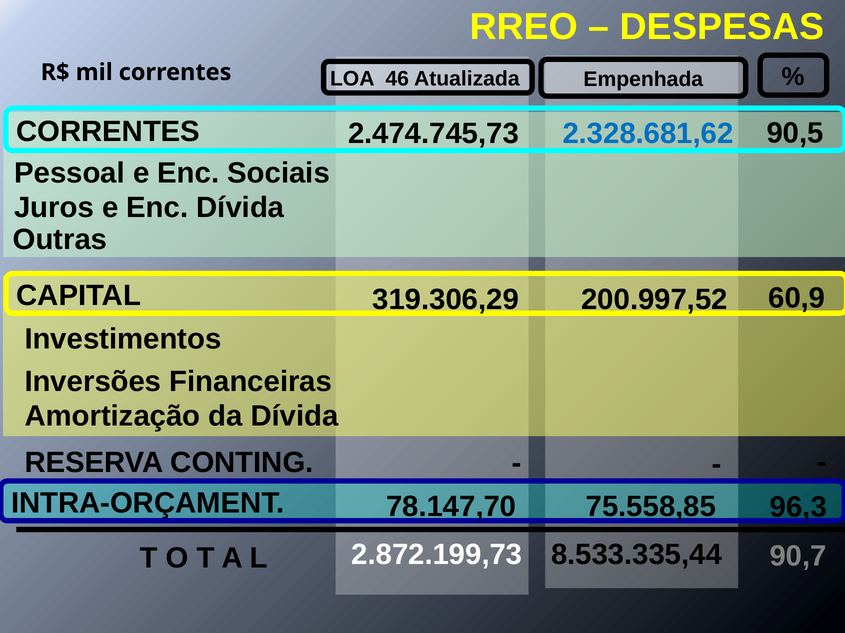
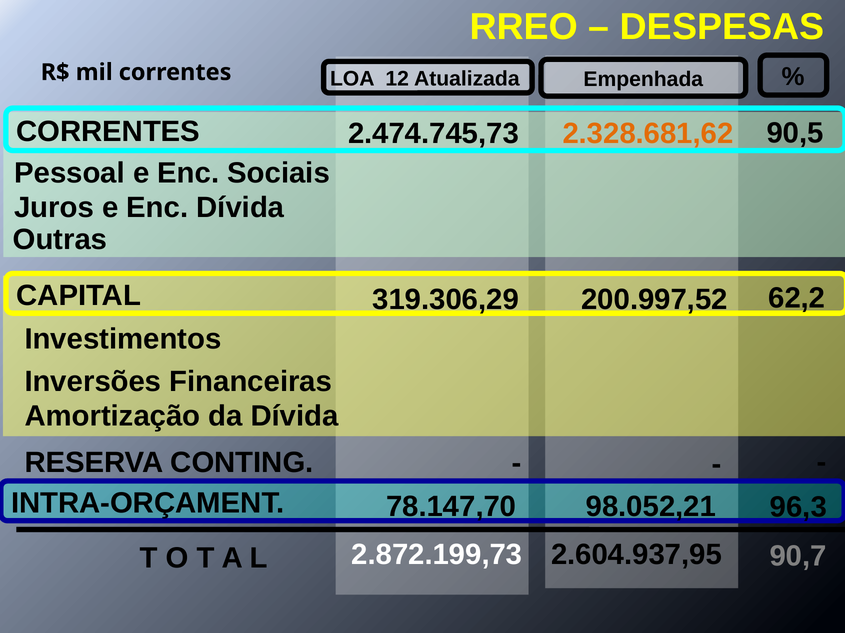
46: 46 -> 12
2.328.681,62 colour: blue -> orange
60,9: 60,9 -> 62,2
75.558,85: 75.558,85 -> 98.052,21
8.533.335,44: 8.533.335,44 -> 2.604.937,95
